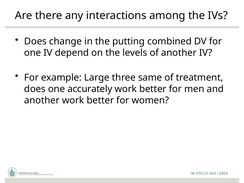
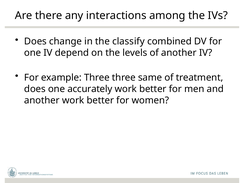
putting: putting -> classify
example Large: Large -> Three
